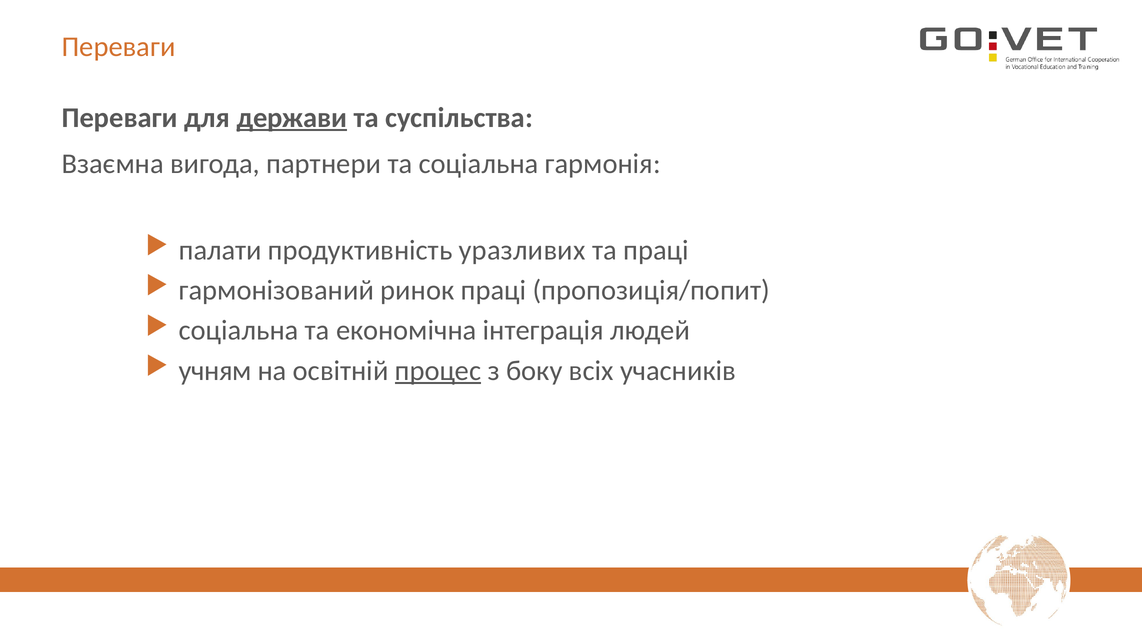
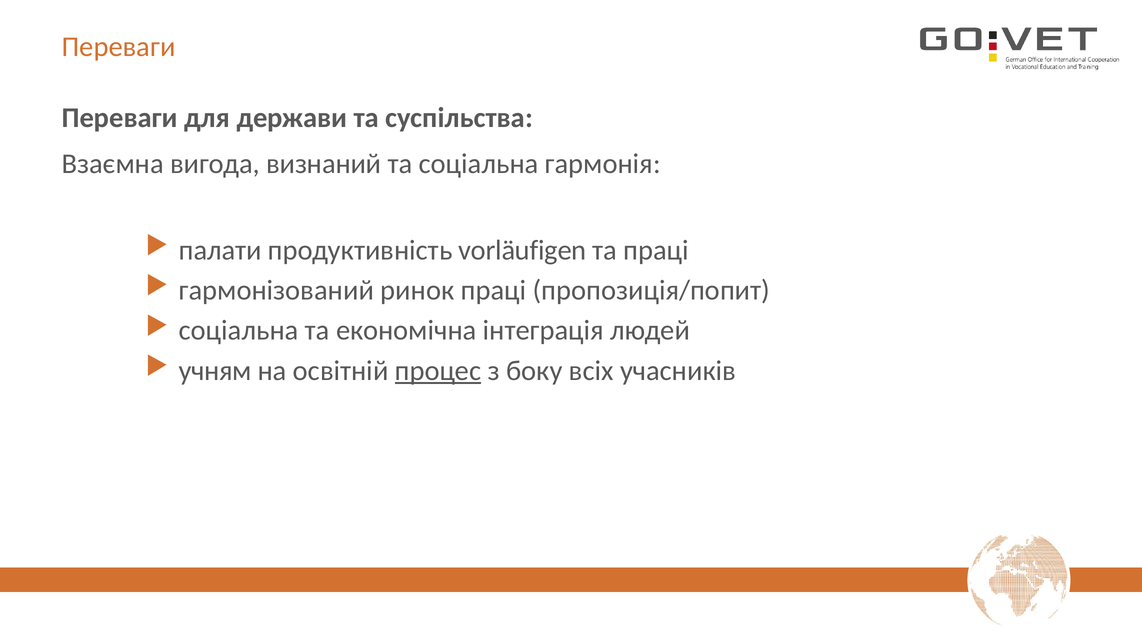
держави underline: present -> none
партнери: партнери -> визнаний
уразливих: уразливих -> vorläufigen
